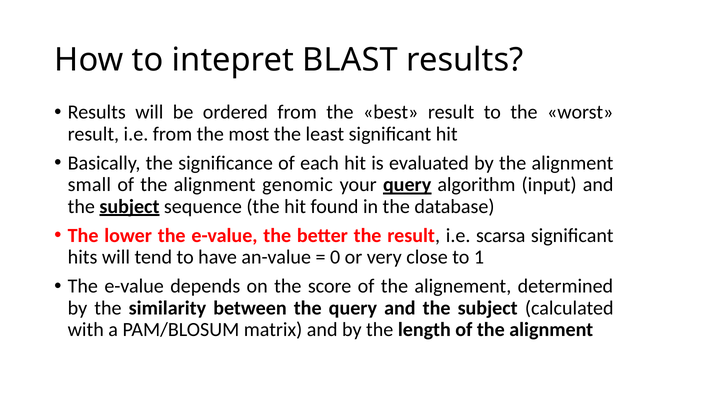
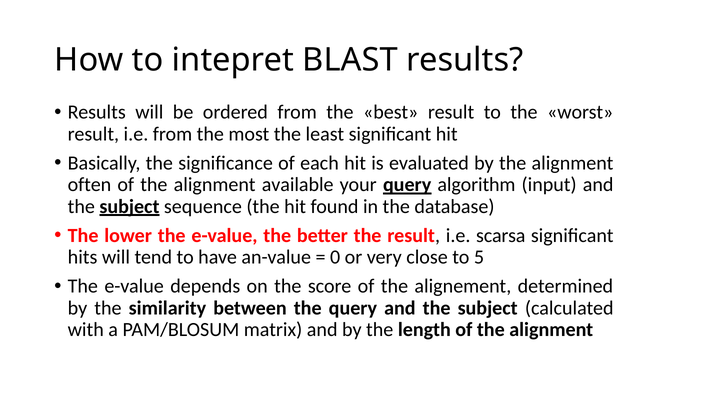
small: small -> often
genomic: genomic -> available
1: 1 -> 5
